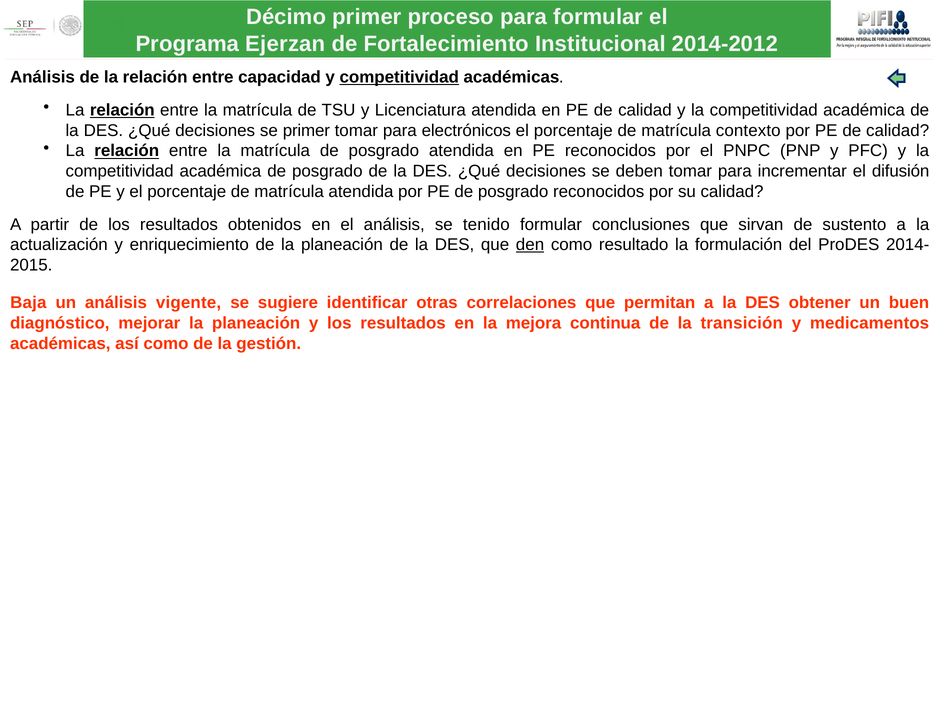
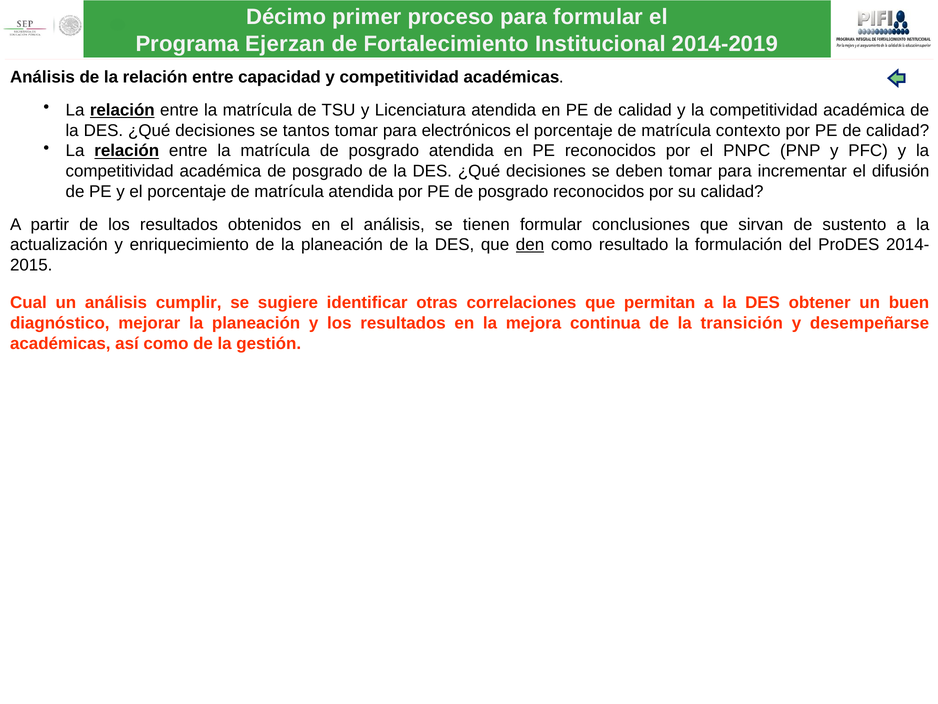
2014-2012: 2014-2012 -> 2014-2019
competitividad at (399, 77) underline: present -> none
se primer: primer -> tantos
tenido: tenido -> tienen
Baja: Baja -> Cual
vigente: vigente -> cumplir
medicamentos: medicamentos -> desempeñarse
